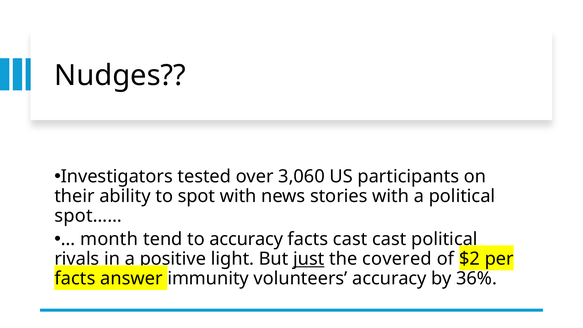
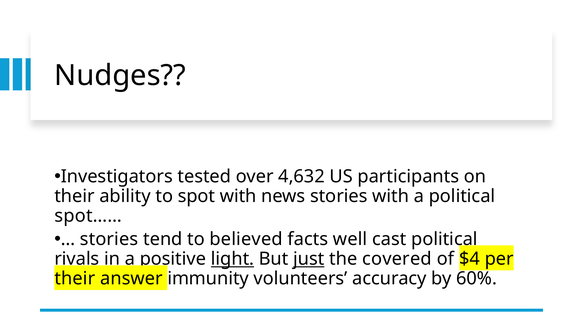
3,060: 3,060 -> 4,632
month at (109, 239): month -> stories
to accuracy: accuracy -> believed
facts cast: cast -> well
light underline: none -> present
$2: $2 -> $4
facts at (75, 279): facts -> their
36%: 36% -> 60%
